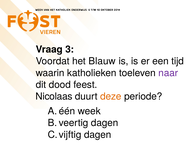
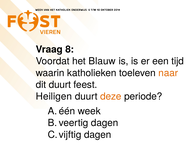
3: 3 -> 8
naar colour: purple -> orange
dit dood: dood -> duurt
Nicolaas: Nicolaas -> Heiligen
